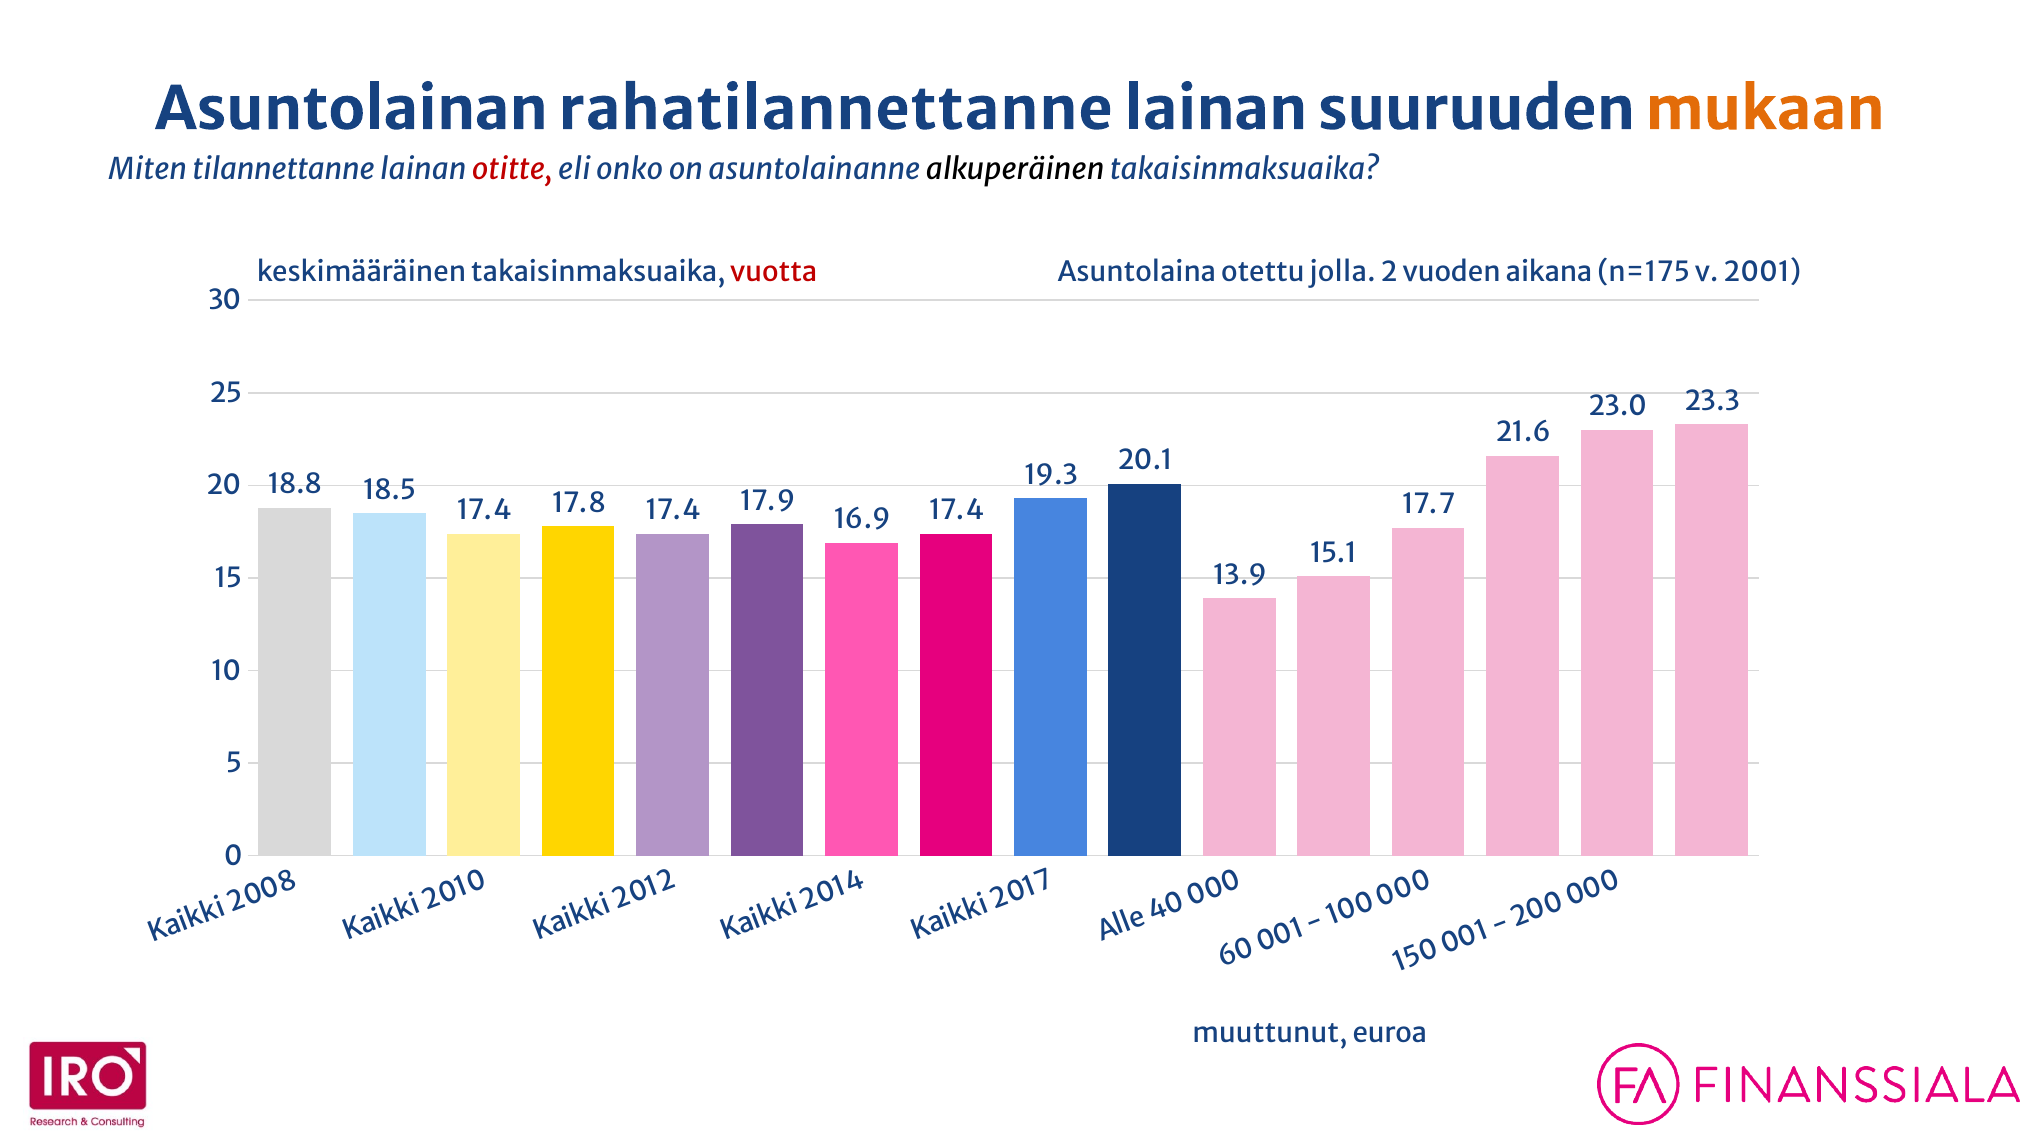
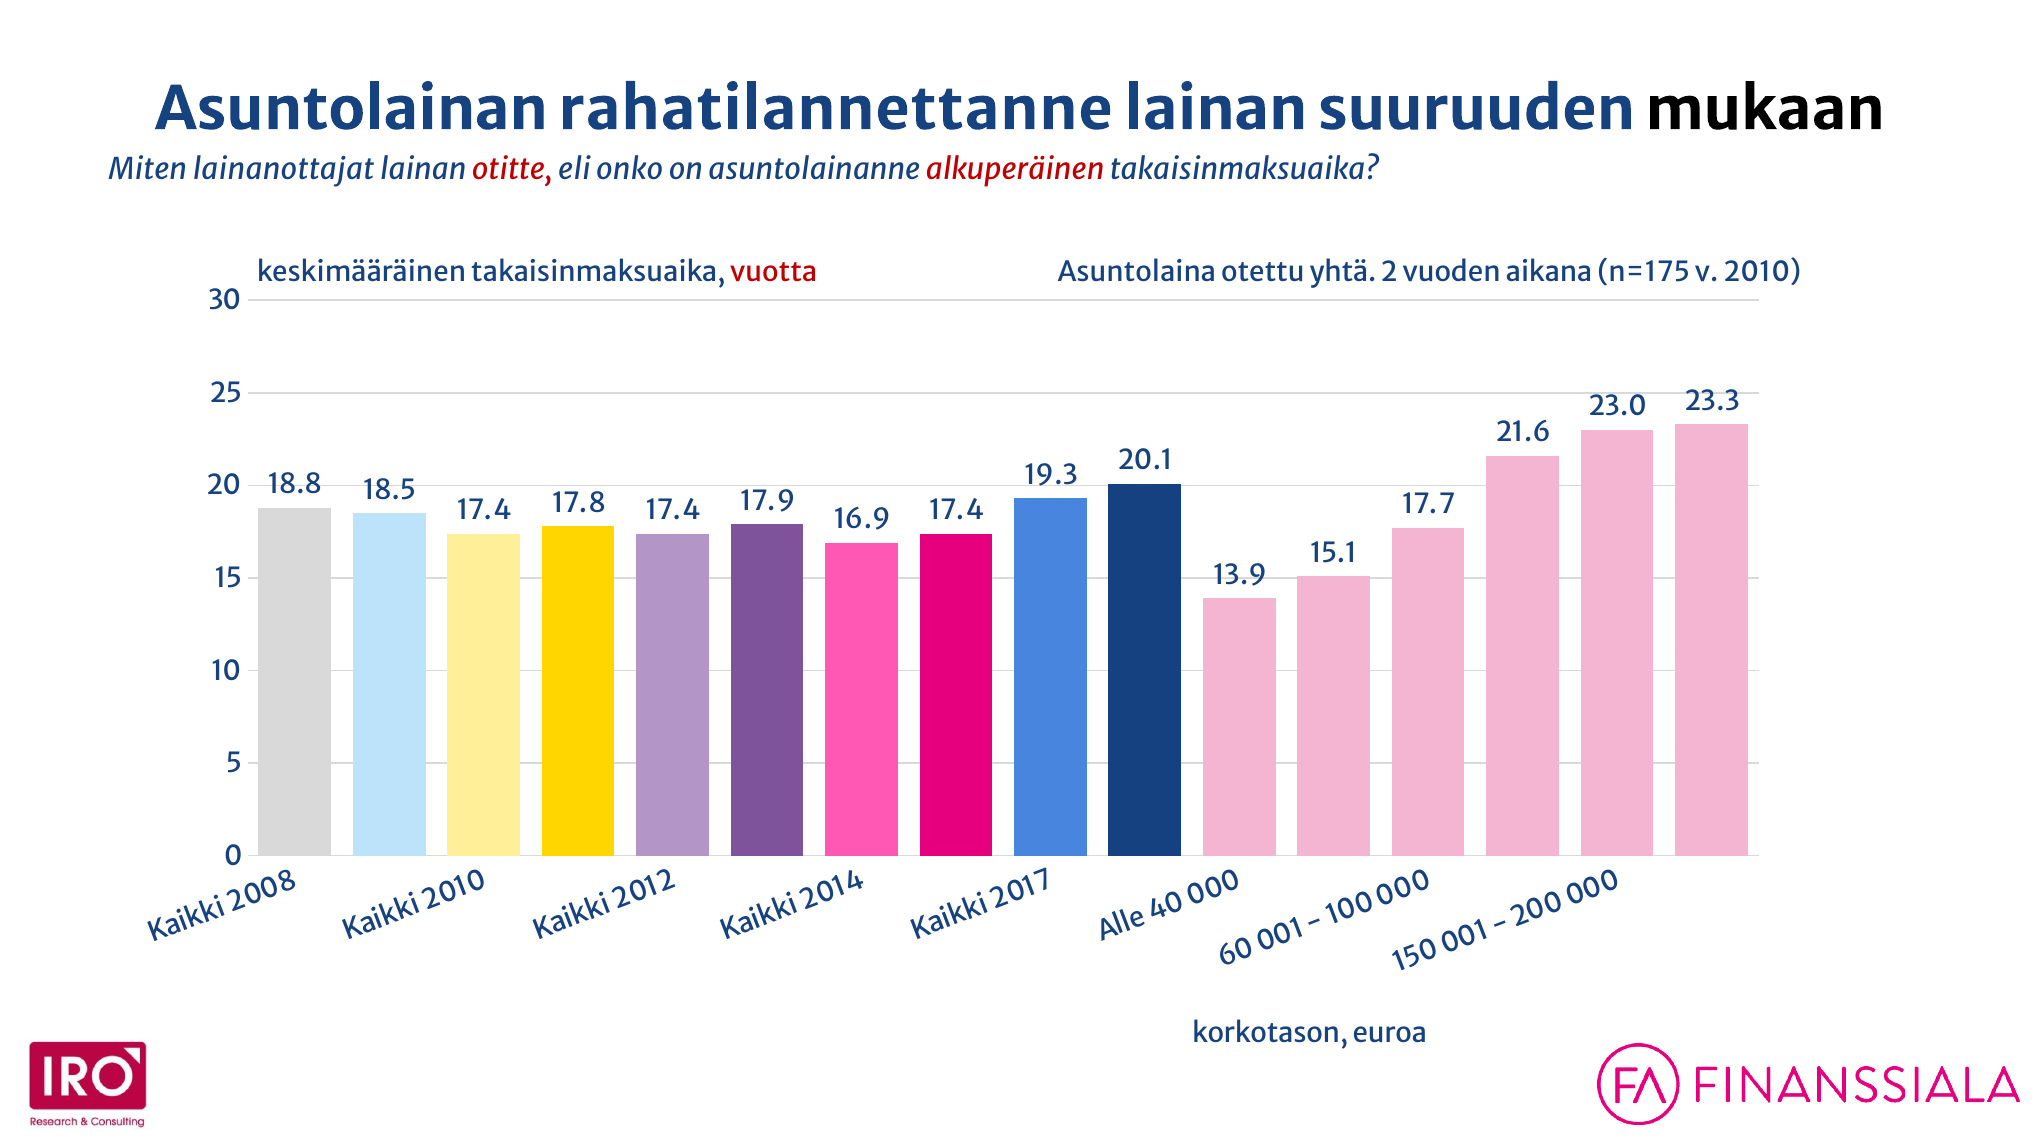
mukaan colour: orange -> black
tilannettanne: tilannettanne -> lainanottajat
alkuperäinen colour: black -> red
jolla: jolla -> yhtä
2001: 2001 -> 2010
muuttunut: muuttunut -> korkotason
